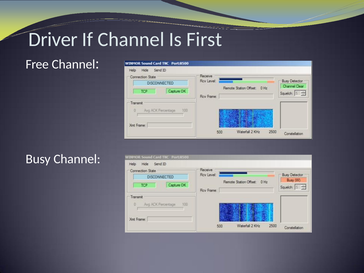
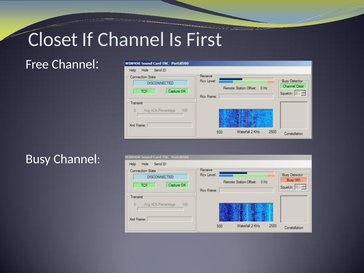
Driver: Driver -> Closet
